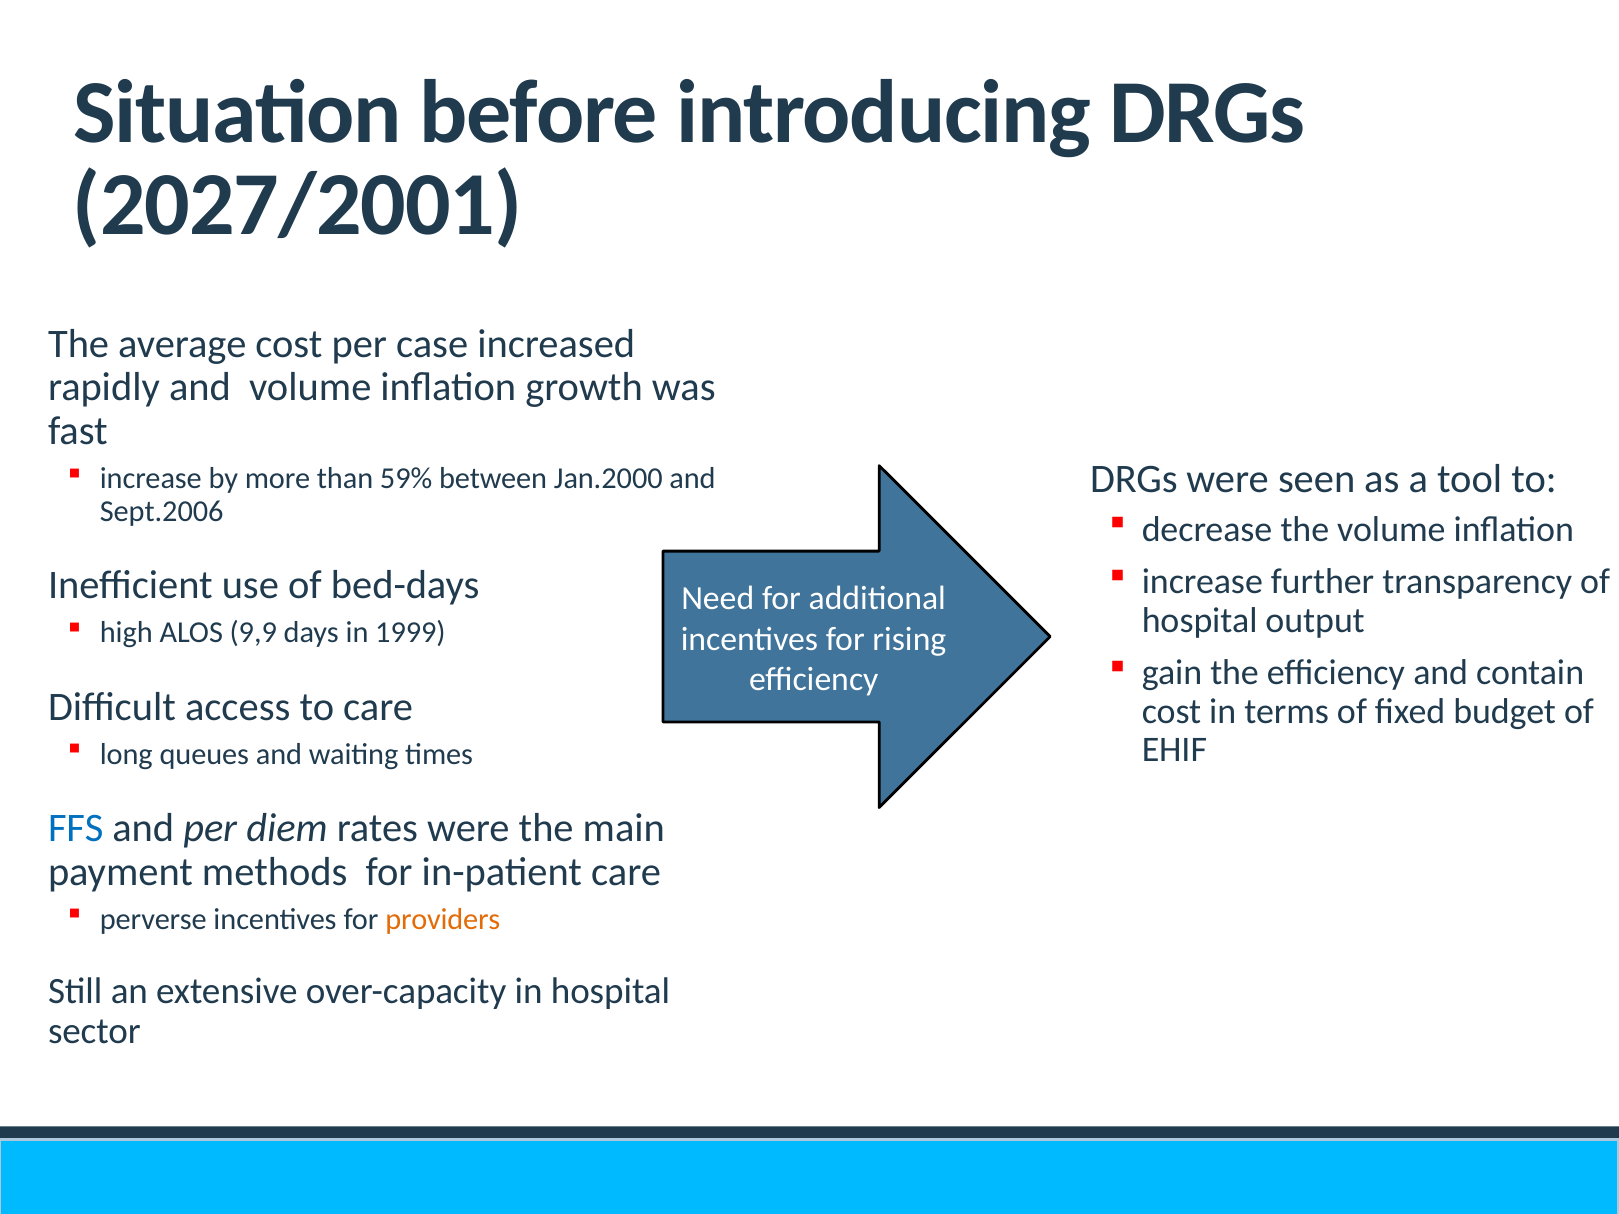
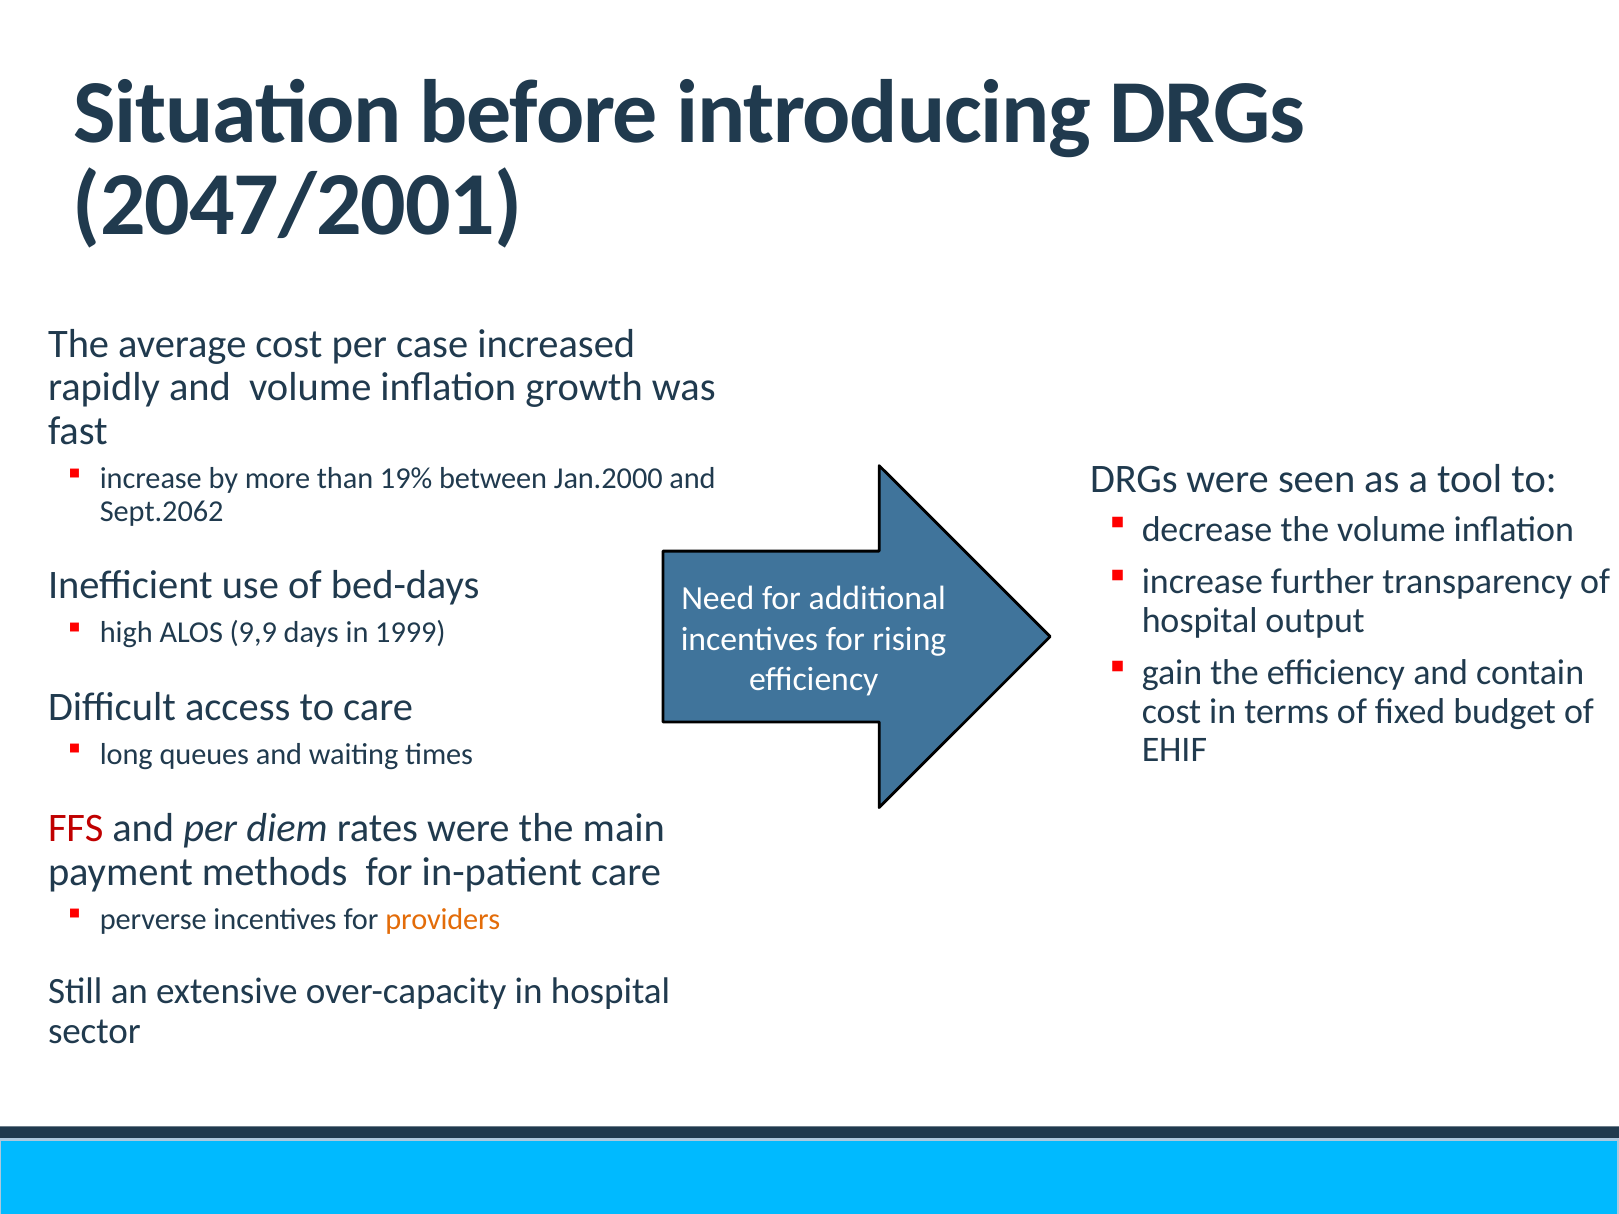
2027/2001: 2027/2001 -> 2047/2001
59%: 59% -> 19%
Sept.2006: Sept.2006 -> Sept.2062
FFS colour: blue -> red
